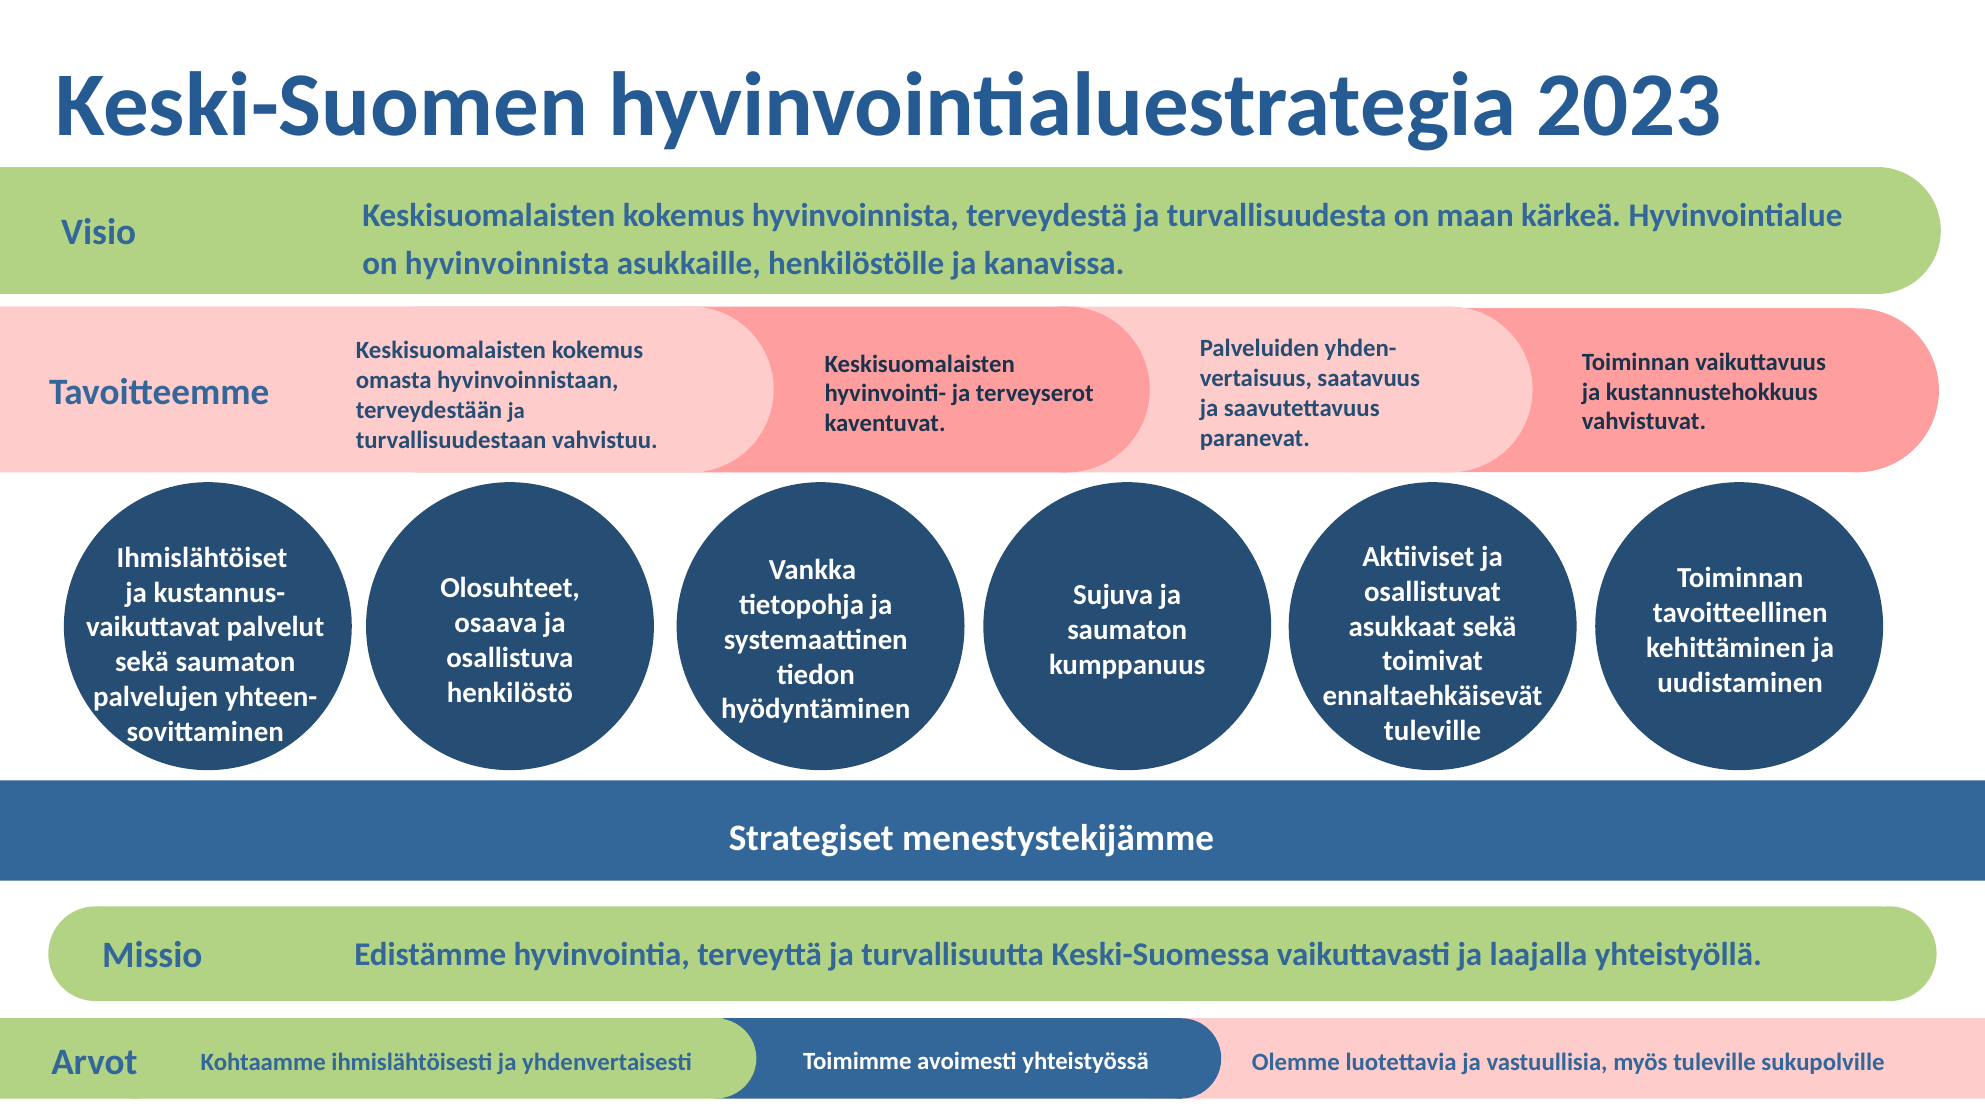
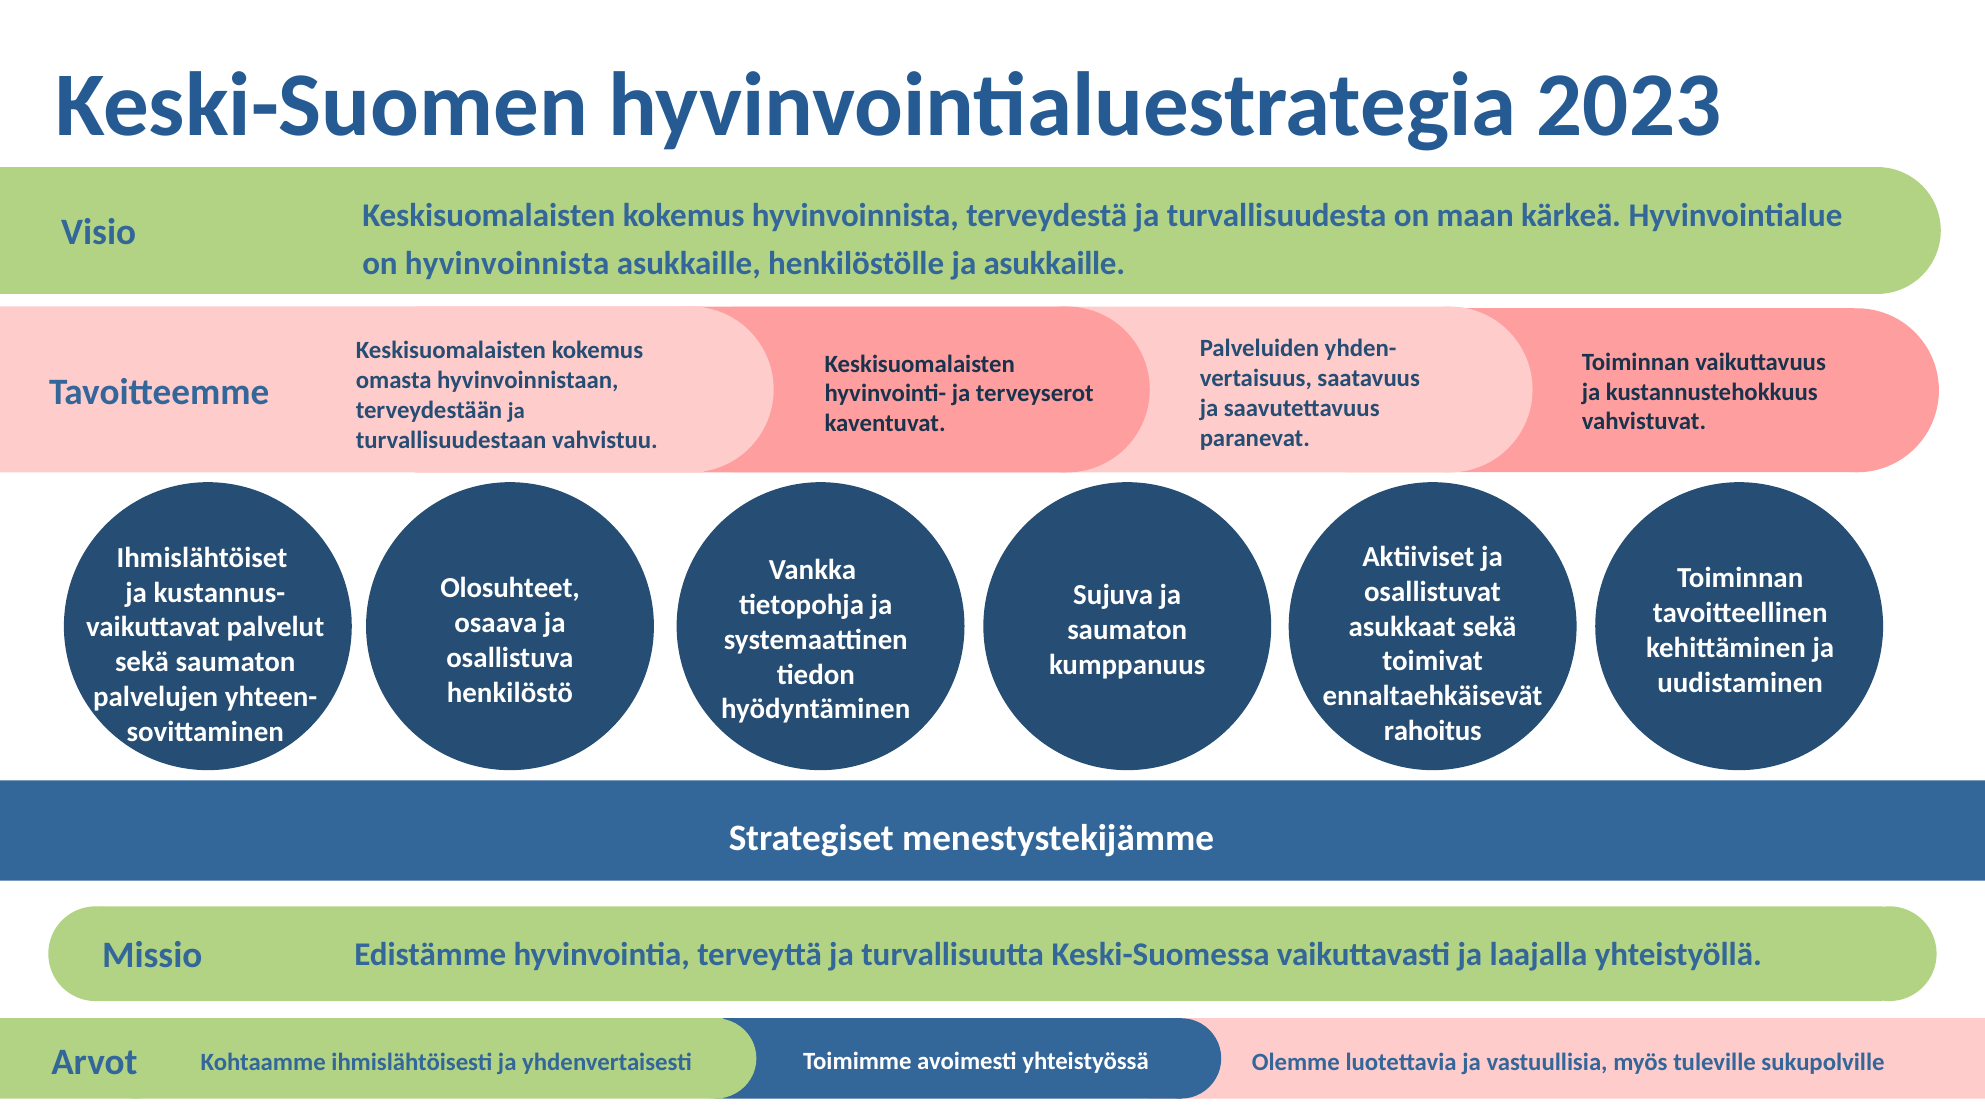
ja kanavissa: kanavissa -> asukkaille
tuleville at (1433, 731): tuleville -> rahoitus
